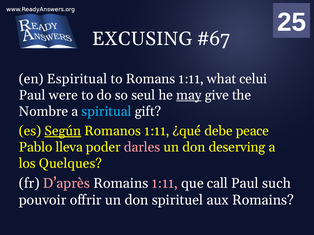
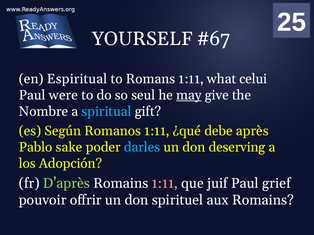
EXCUSING: EXCUSING -> YOURSELF
Según underline: present -> none
peace: peace -> après
lleva: lleva -> sake
darles colour: pink -> light blue
Quelques: Quelques -> Adopción
D’après colour: pink -> light green
call: call -> juif
such: such -> grief
